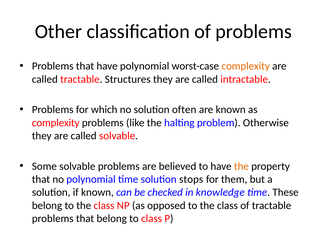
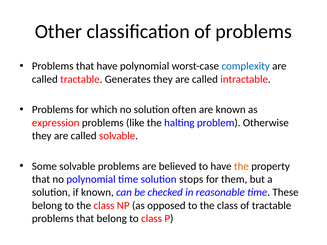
complexity at (246, 66) colour: orange -> blue
Structures: Structures -> Generates
complexity at (56, 123): complexity -> expression
knowledge: knowledge -> reasonable
